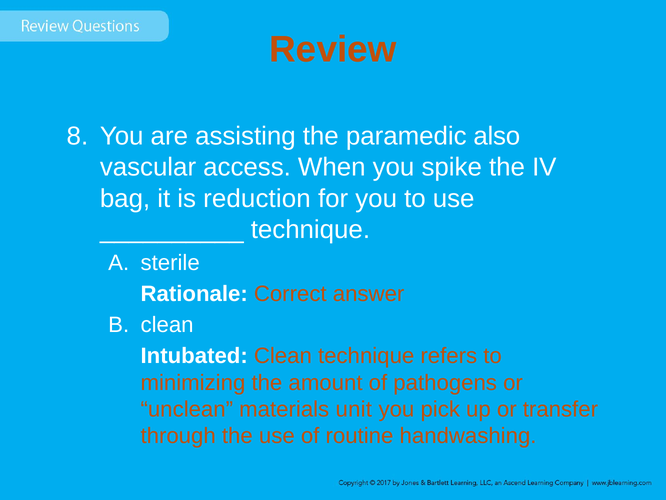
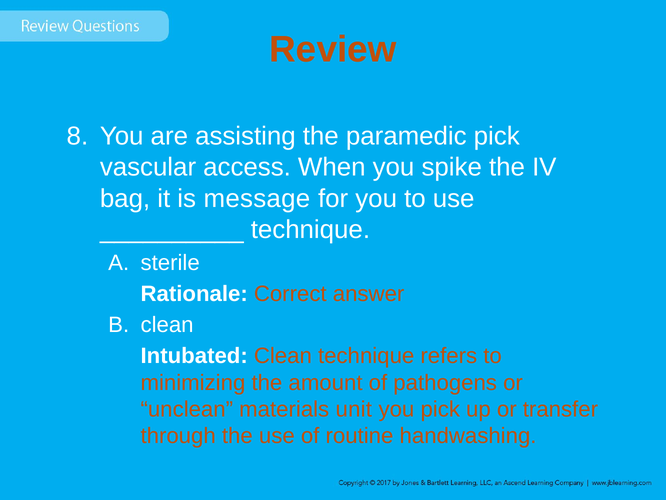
paramedic also: also -> pick
reduction: reduction -> message
